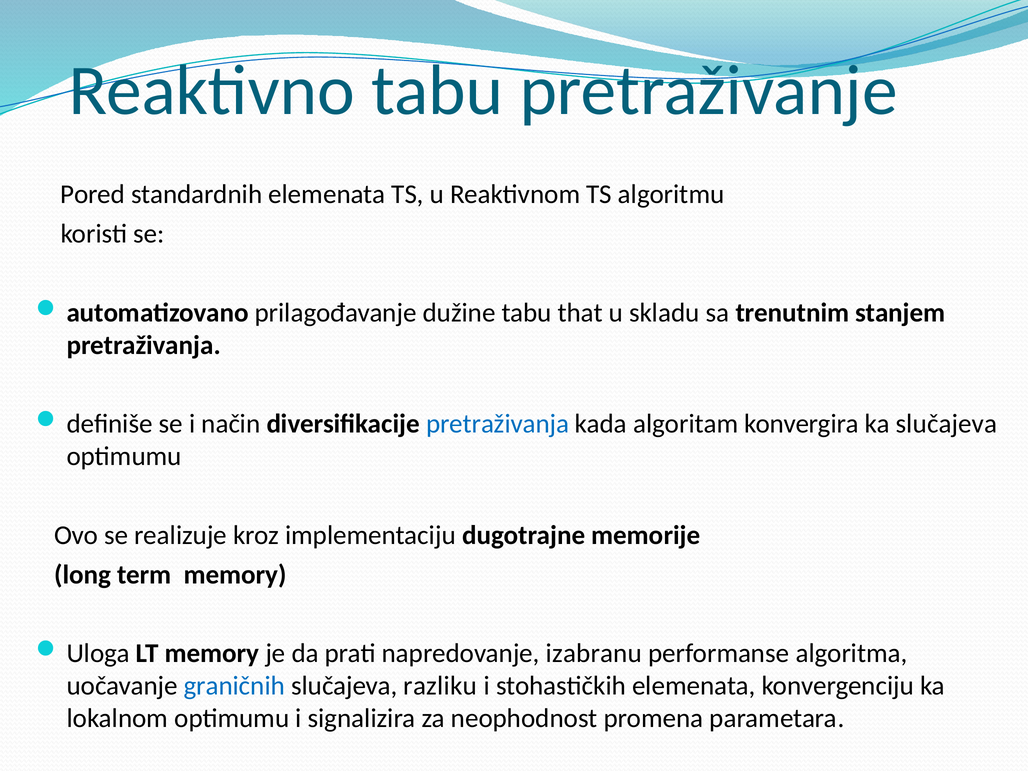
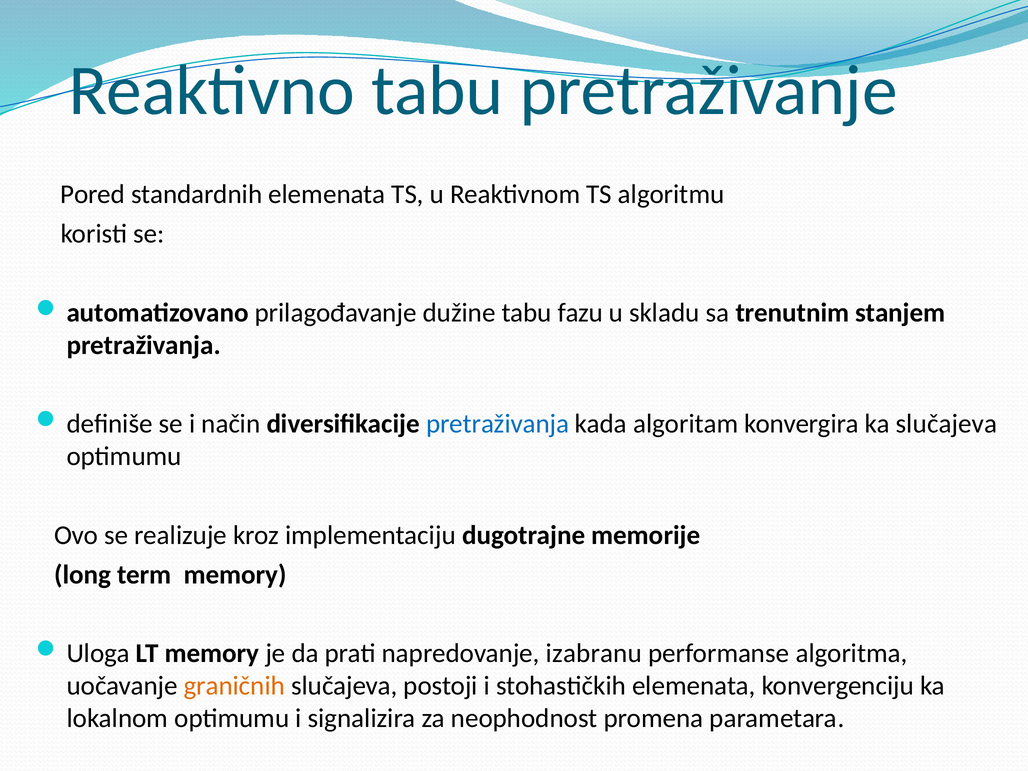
that: that -> fazu
graničnih colour: blue -> orange
razliku: razliku -> postoji
